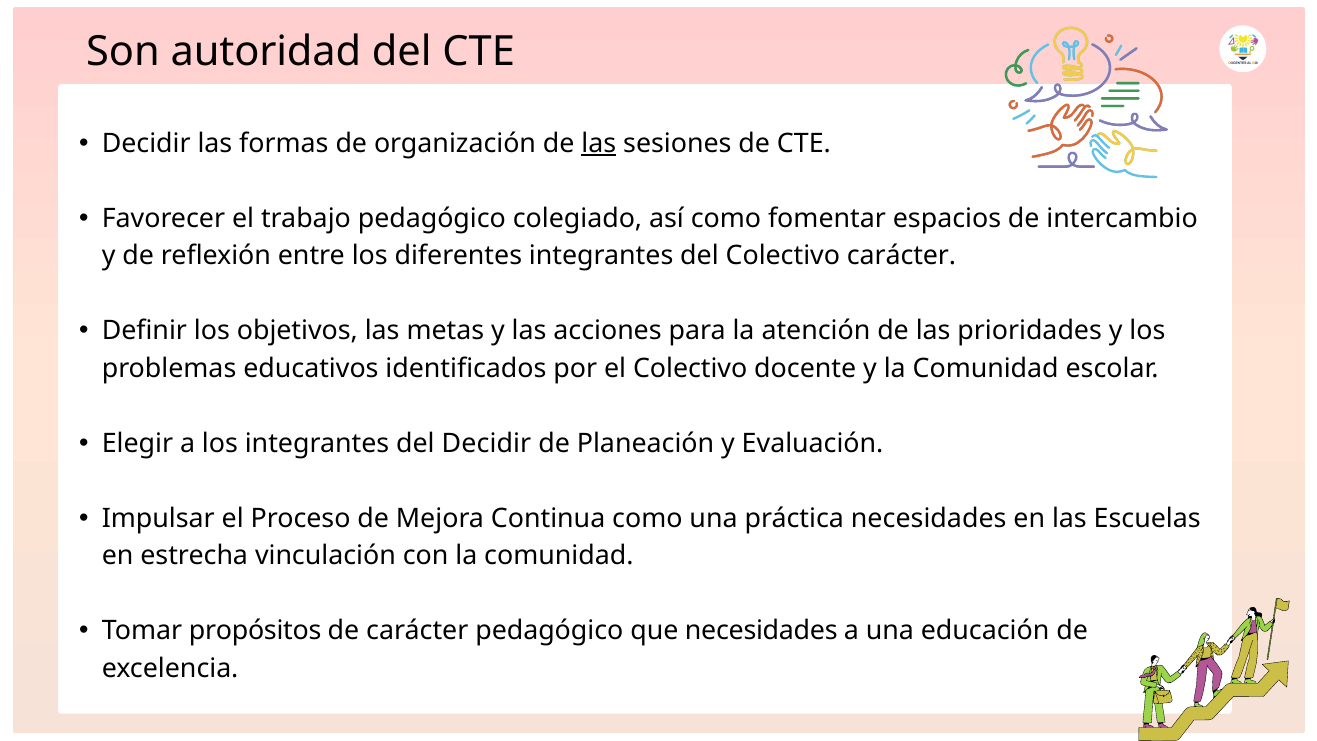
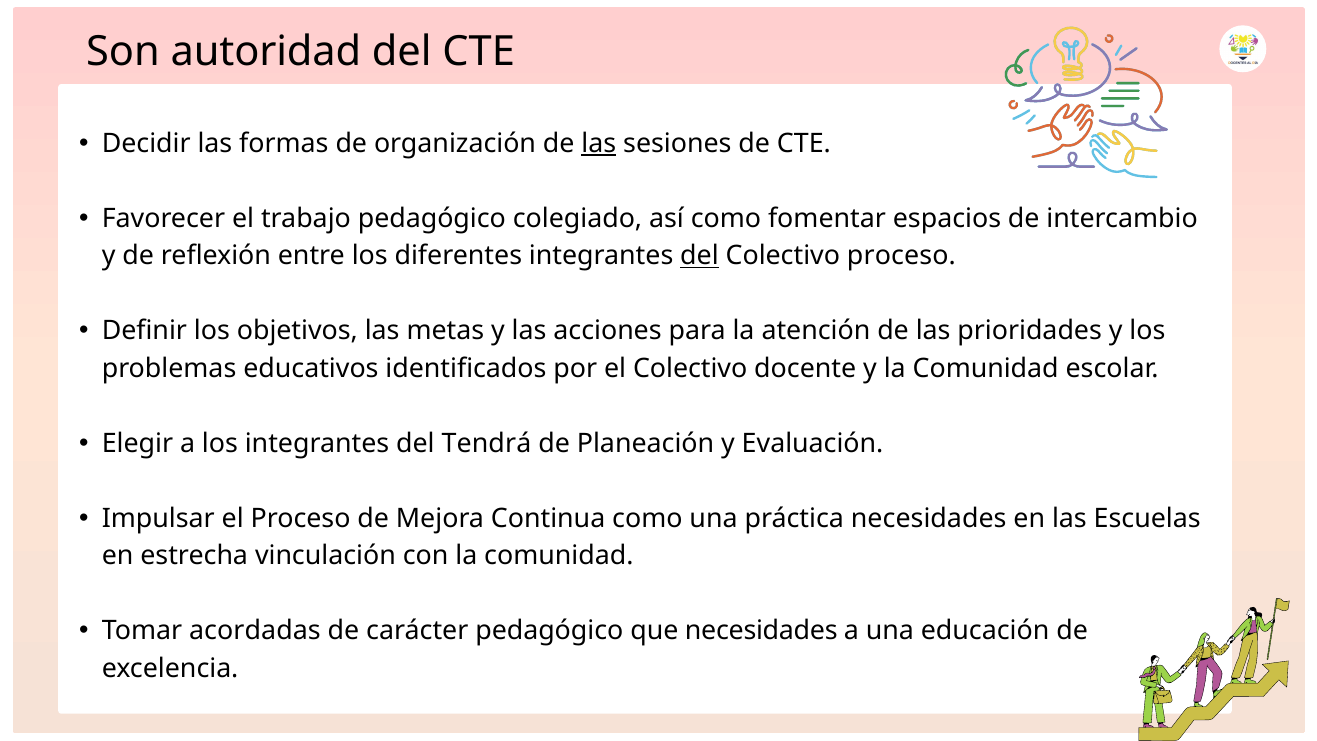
del at (699, 256) underline: none -> present
Colectivo carácter: carácter -> proceso
del Decidir: Decidir -> Tendrá
propósitos: propósitos -> acordadas
